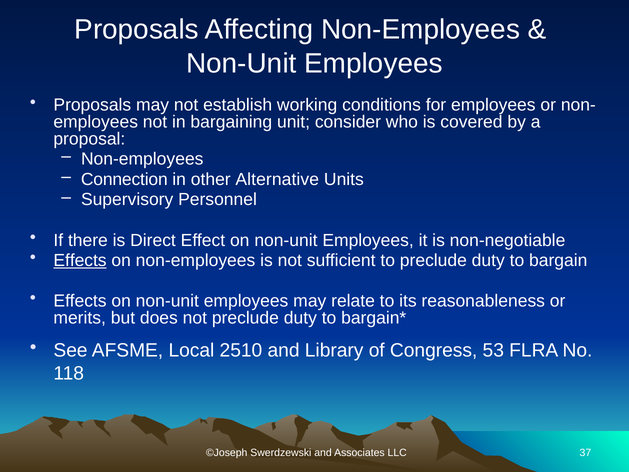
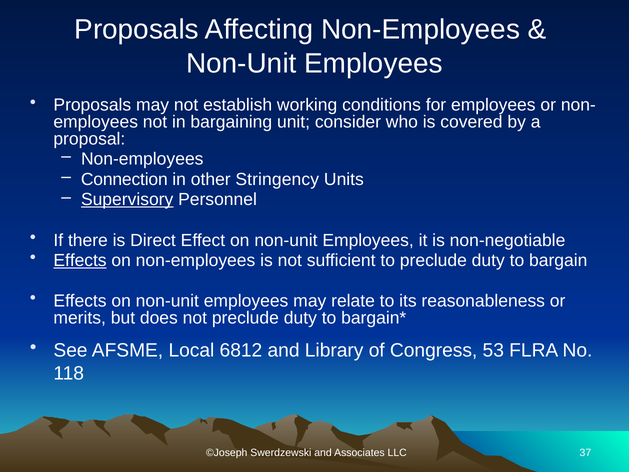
Alternative: Alternative -> Stringency
Supervisory underline: none -> present
2510: 2510 -> 6812
